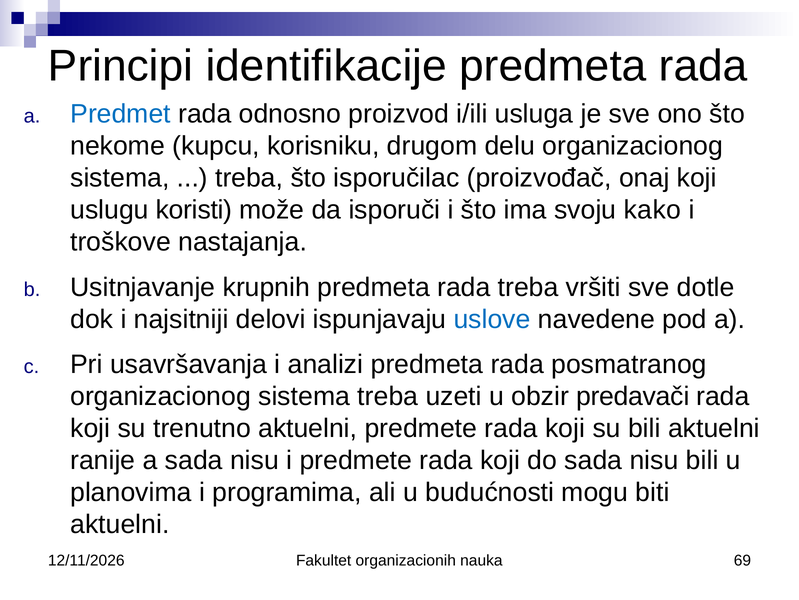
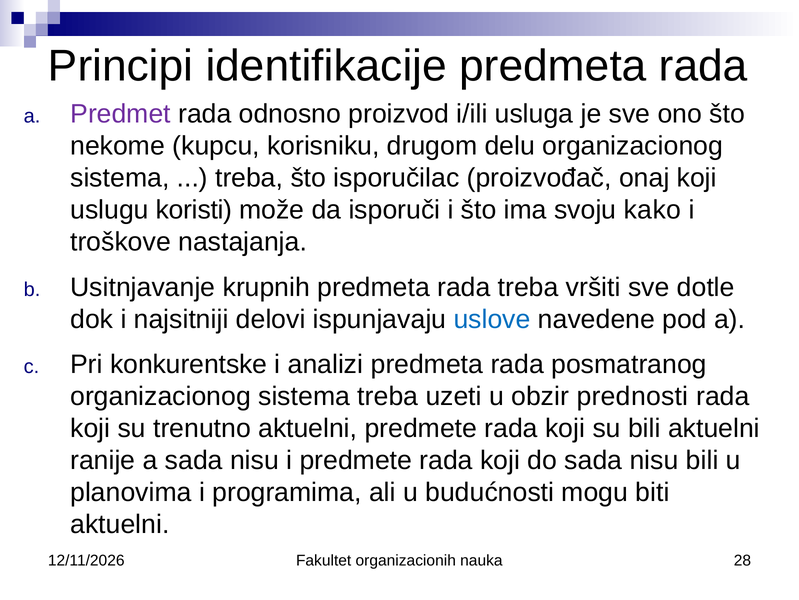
Predmet colour: blue -> purple
usavršavanja: usavršavanja -> konkurentske
predavači: predavači -> prednosti
69: 69 -> 28
